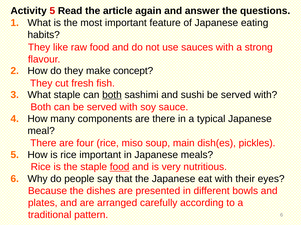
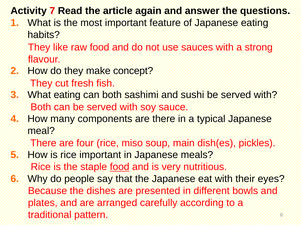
Activity 5: 5 -> 7
What staple: staple -> eating
both at (112, 95) underline: present -> none
